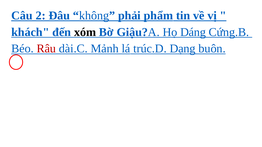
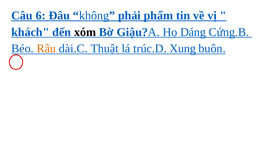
2: 2 -> 6
Râu colour: red -> orange
Mảnh: Mảnh -> Thuật
Dạng: Dạng -> Xung
